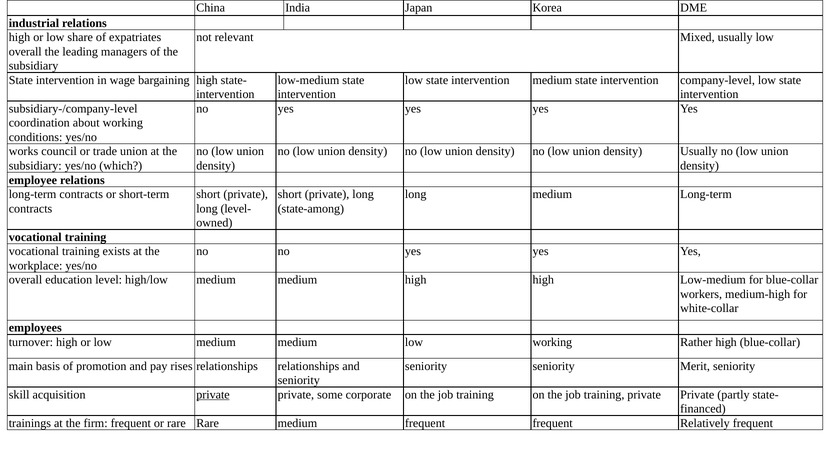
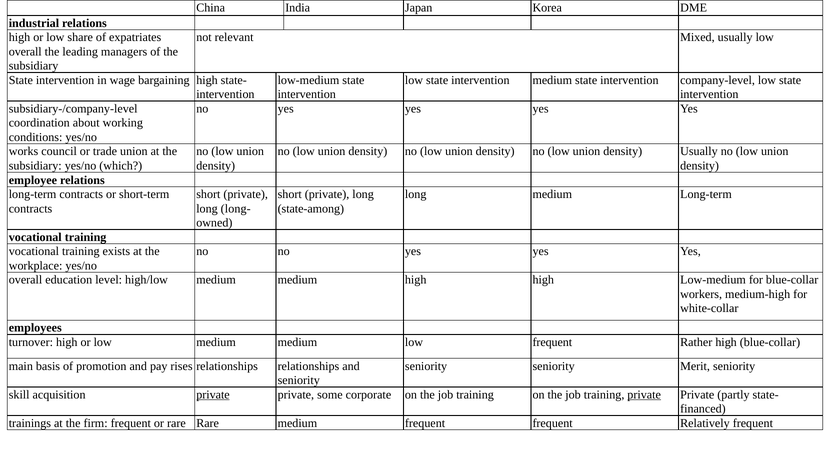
level-: level- -> long-
low working: working -> frequent
private at (644, 395) underline: none -> present
